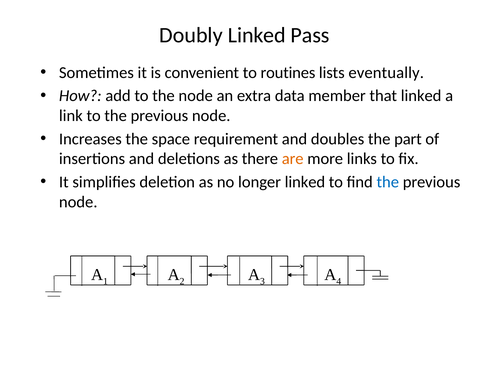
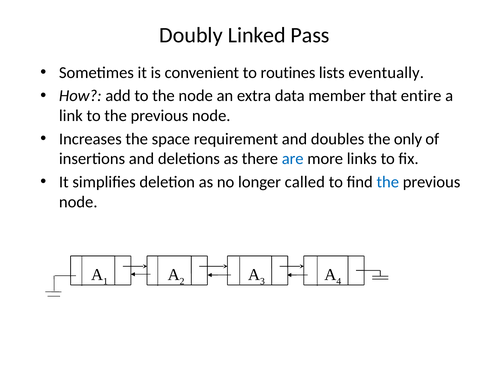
that linked: linked -> entire
part: part -> only
are colour: orange -> blue
longer linked: linked -> called
